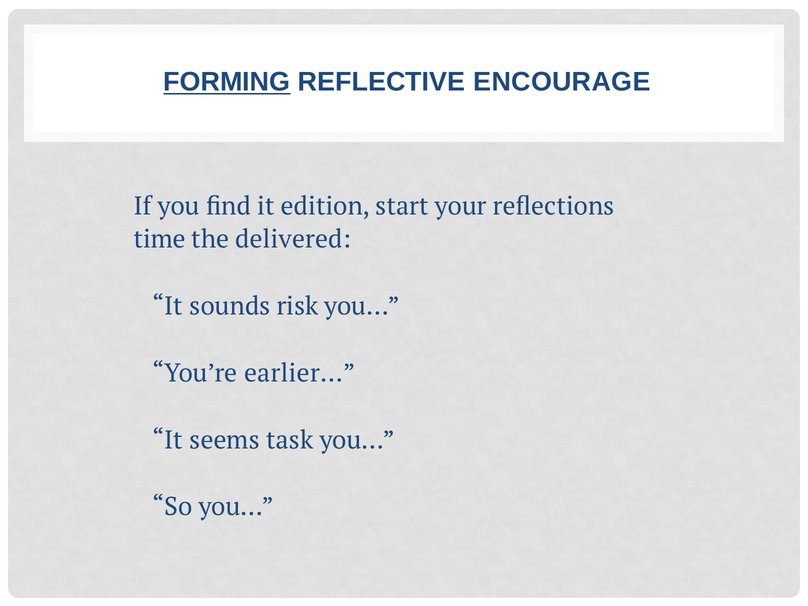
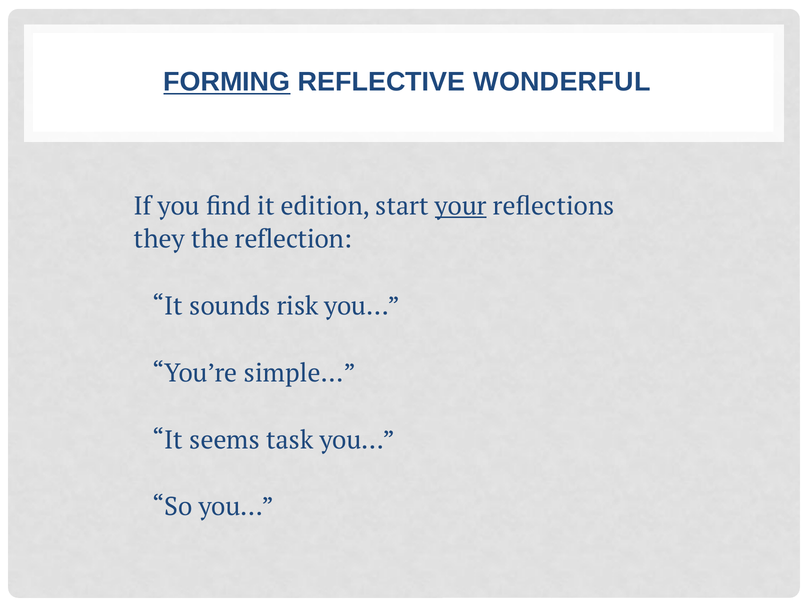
ENCOURAGE: ENCOURAGE -> WONDERFUL
your underline: none -> present
time: time -> they
delivered: delivered -> reflection
earlier…: earlier… -> simple…
